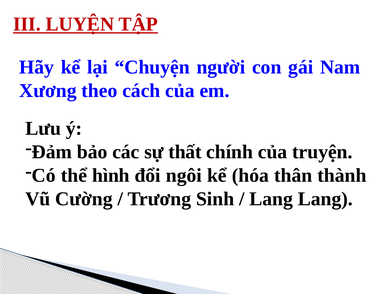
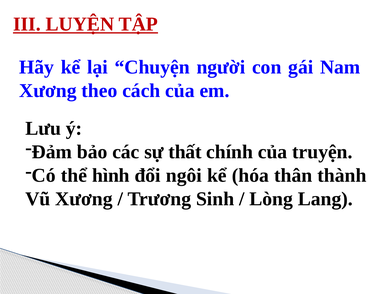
Vũ Cường: Cường -> Xương
Lang at (271, 199): Lang -> Lòng
